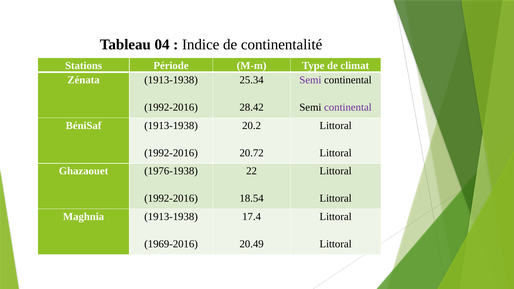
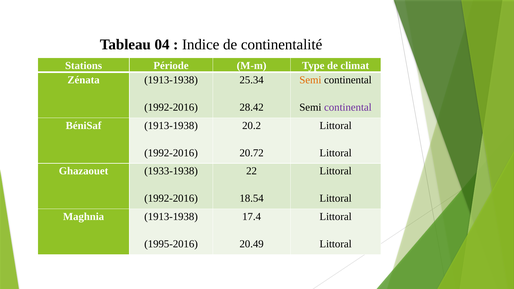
Semi at (310, 80) colour: purple -> orange
1976-1938: 1976-1938 -> 1933-1938
1969-2016: 1969-2016 -> 1995-2016
